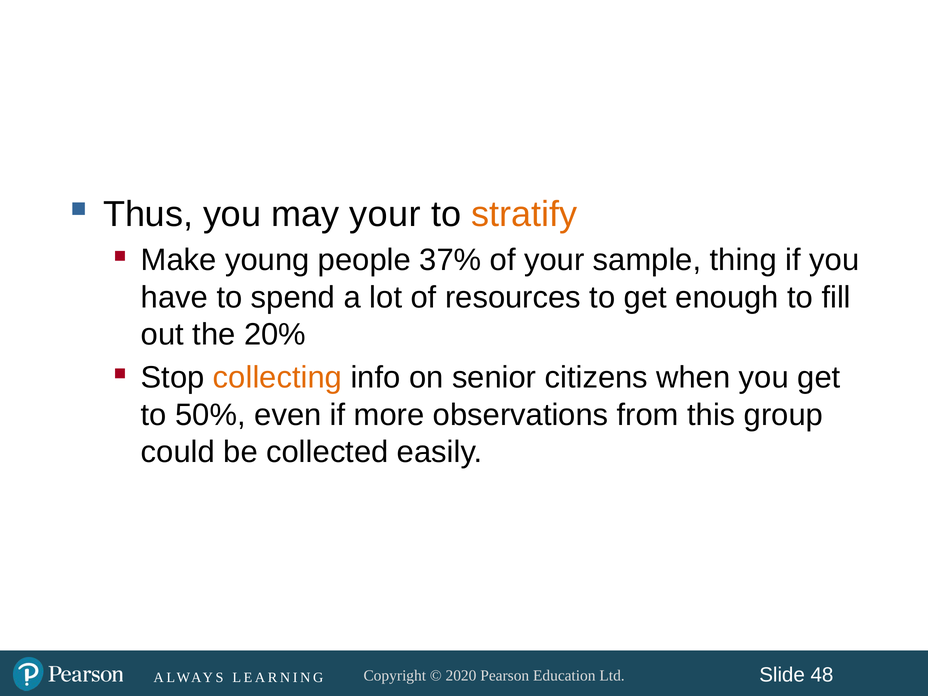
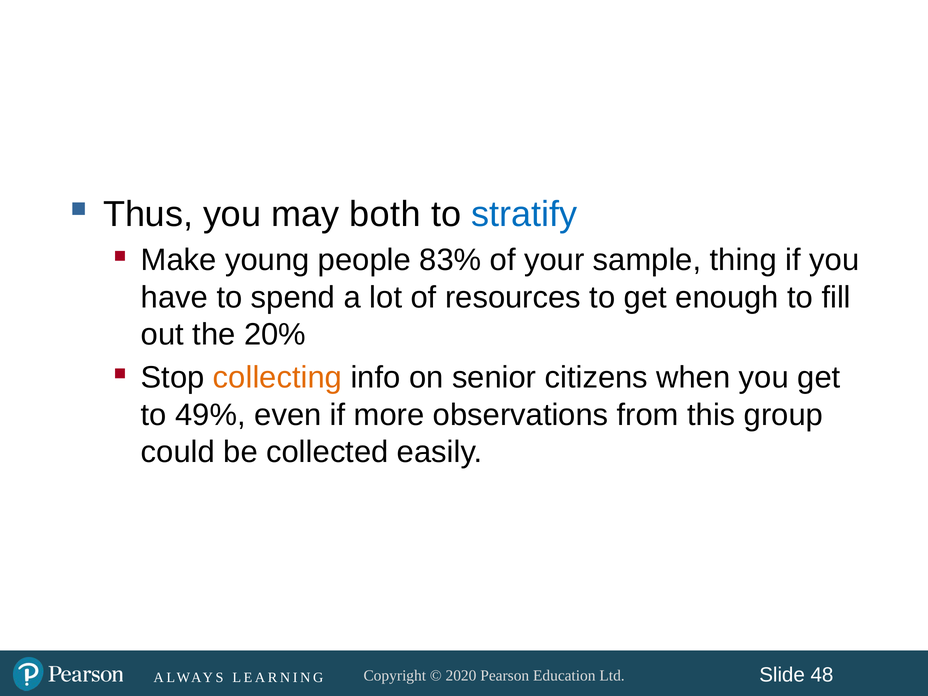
may your: your -> both
stratify colour: orange -> blue
37%: 37% -> 83%
50%: 50% -> 49%
